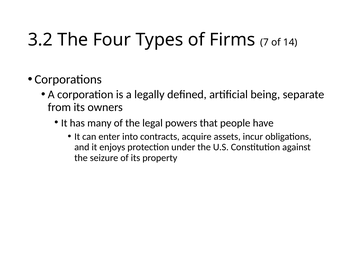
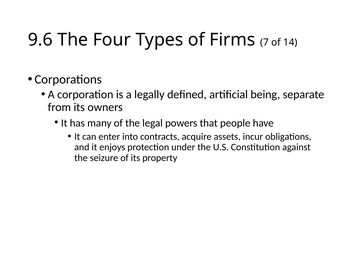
3.2: 3.2 -> 9.6
